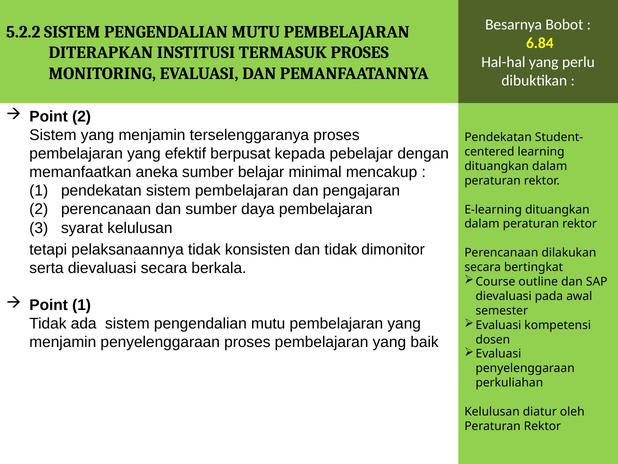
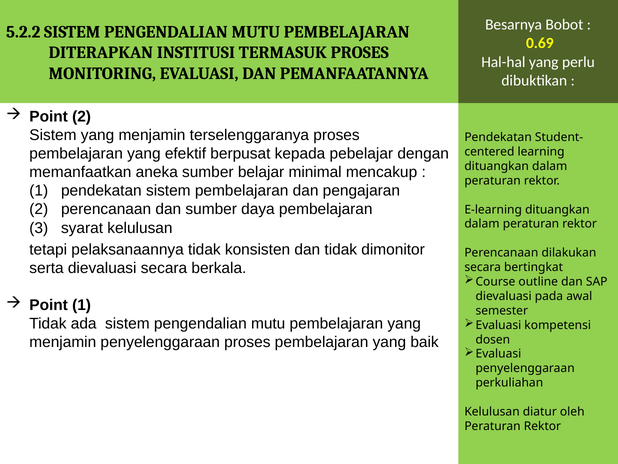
6.84: 6.84 -> 0.69
